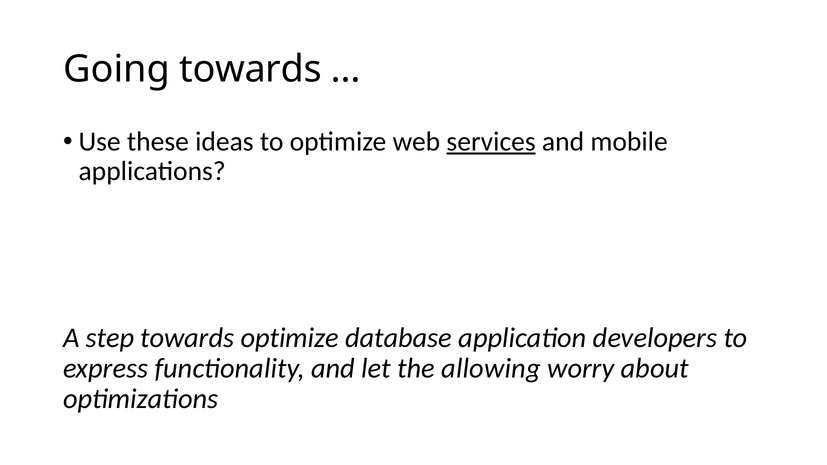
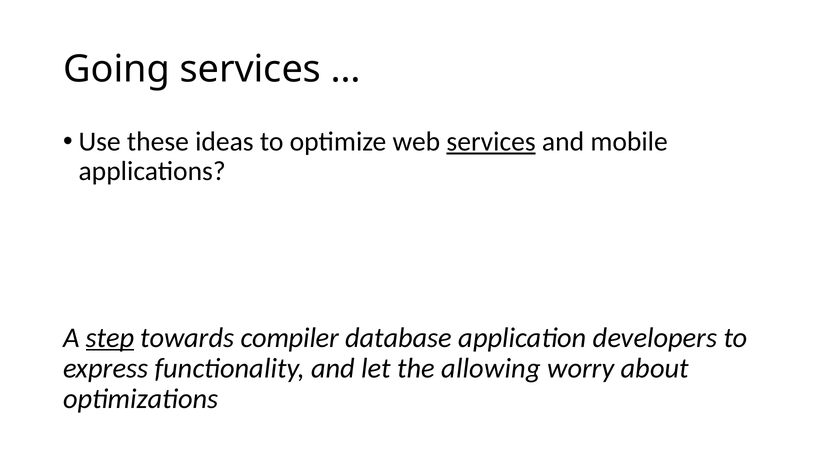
Going towards: towards -> services
step underline: none -> present
towards optimize: optimize -> compiler
